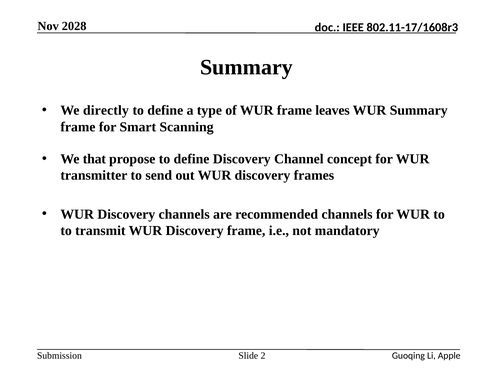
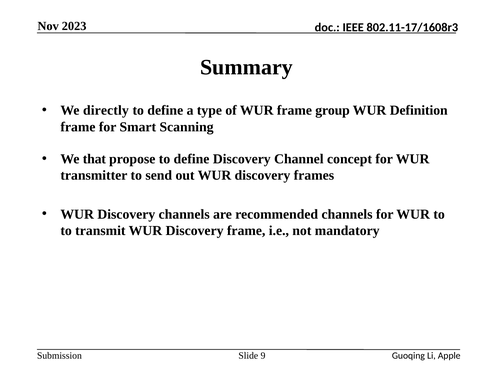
2028: 2028 -> 2023
leaves: leaves -> group
WUR Summary: Summary -> Definition
2: 2 -> 9
